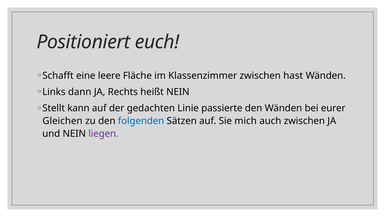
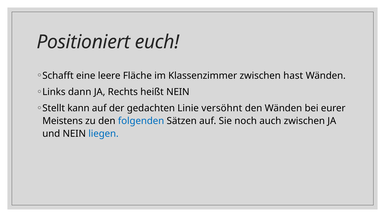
passierte: passierte -> versöhnt
Gleichen: Gleichen -> Meistens
mich: mich -> noch
liegen colour: purple -> blue
